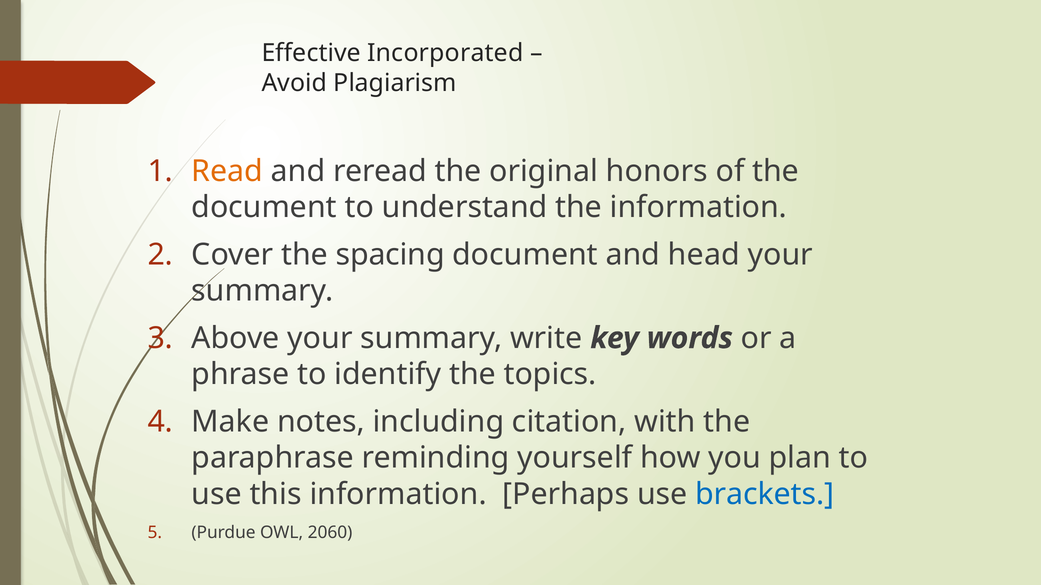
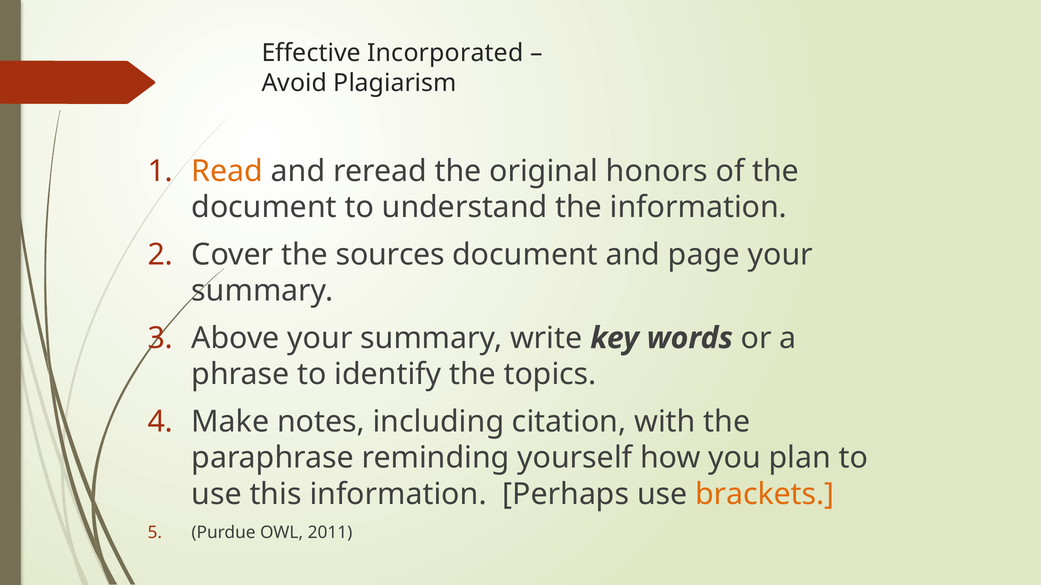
spacing: spacing -> sources
head: head -> page
brackets colour: blue -> orange
2060: 2060 -> 2011
